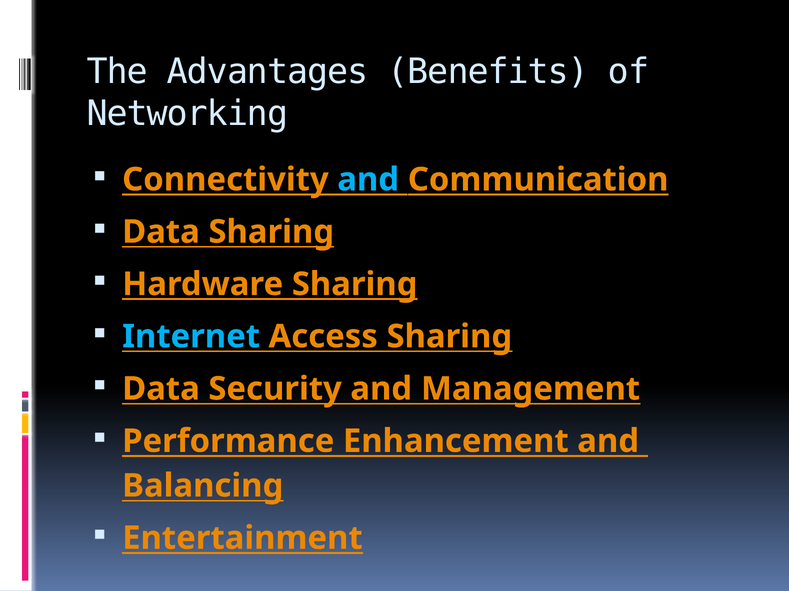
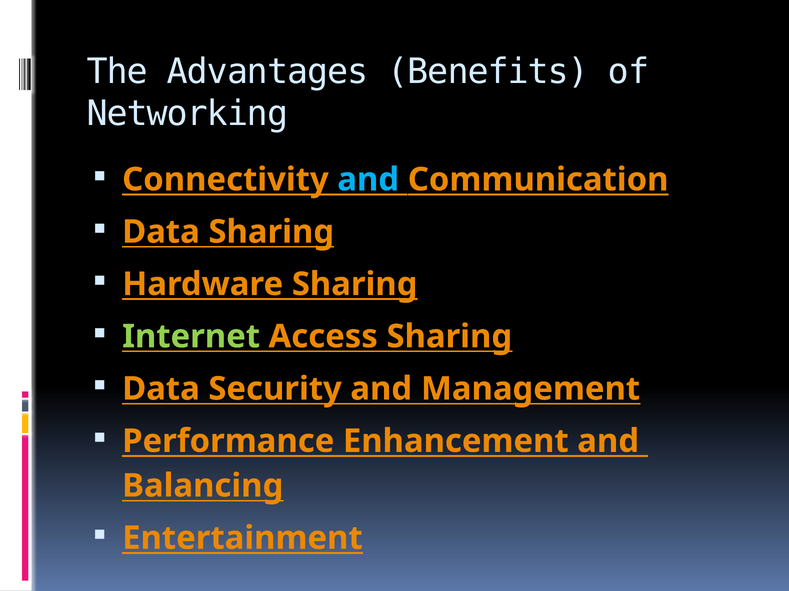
Internet colour: light blue -> light green
